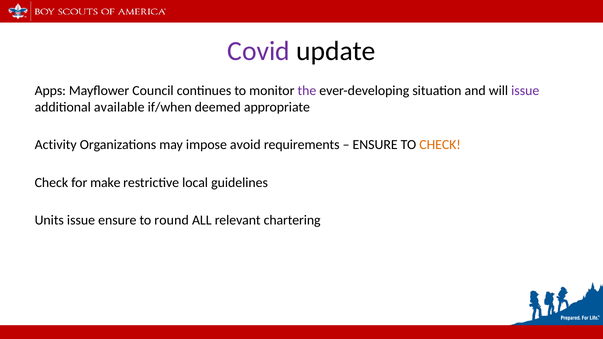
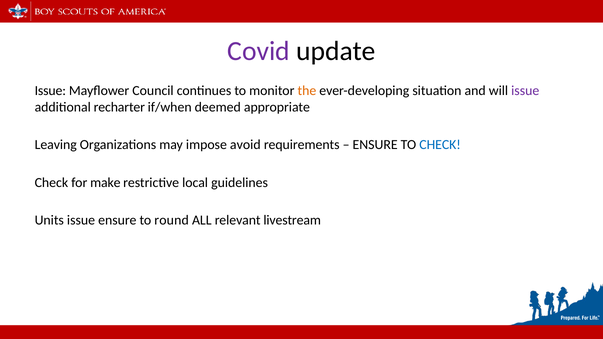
Apps at (50, 91): Apps -> Issue
the colour: purple -> orange
available: available -> recharter
Activity: Activity -> Leaving
CHECK at (440, 145) colour: orange -> blue
chartering: chartering -> livestream
